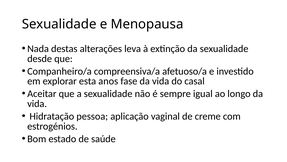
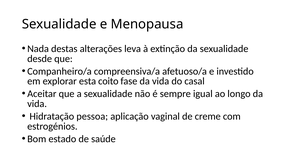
anos: anos -> coito
